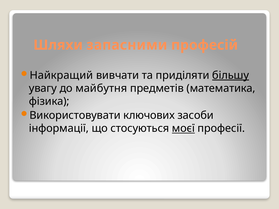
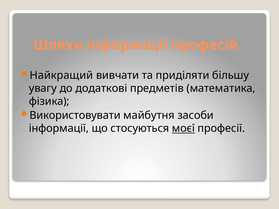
Шляхи запасними: запасними -> інформації
більшу underline: present -> none
майбутня: майбутня -> додаткові
ключових: ключових -> майбутня
